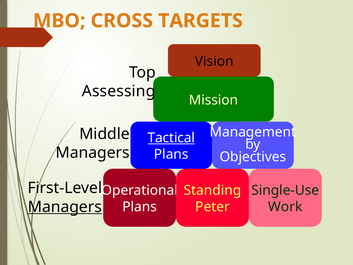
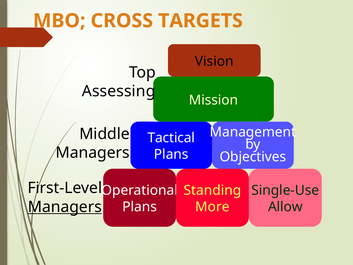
Tactical underline: present -> none
Peter: Peter -> More
Work: Work -> Allow
